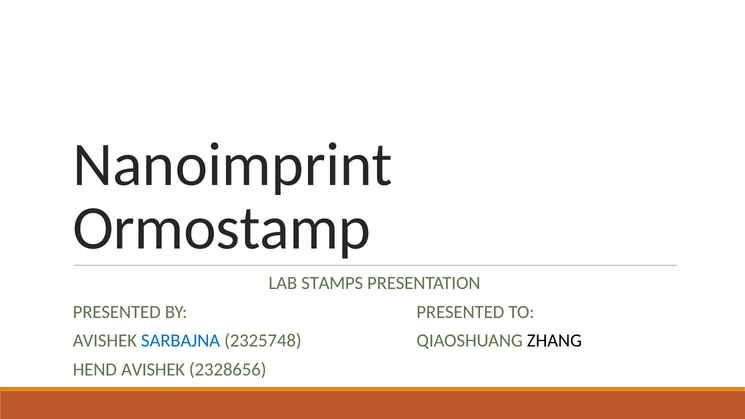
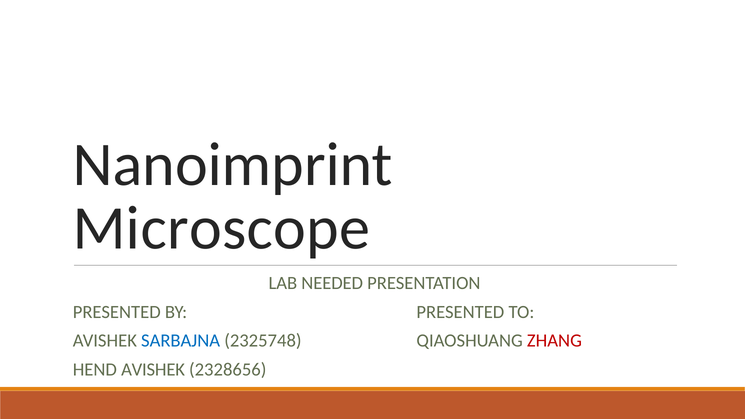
Ormostamp: Ormostamp -> Microscope
STAMPS: STAMPS -> NEEDED
ZHANG colour: black -> red
